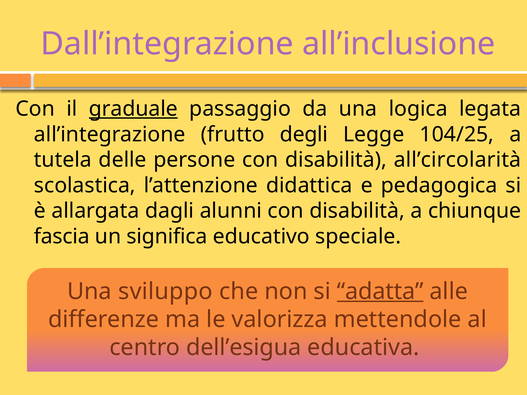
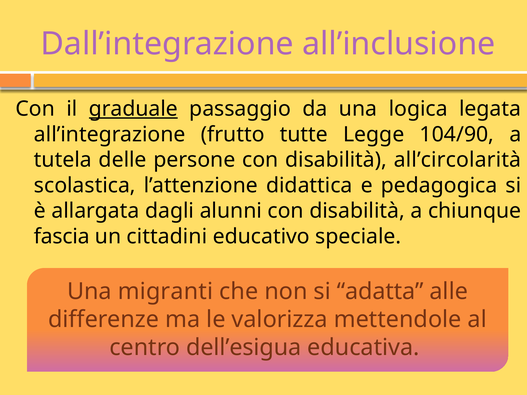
degli: degli -> tutte
104/25: 104/25 -> 104/90
significa: significa -> cittadini
sviluppo: sviluppo -> migranti
adatta underline: present -> none
